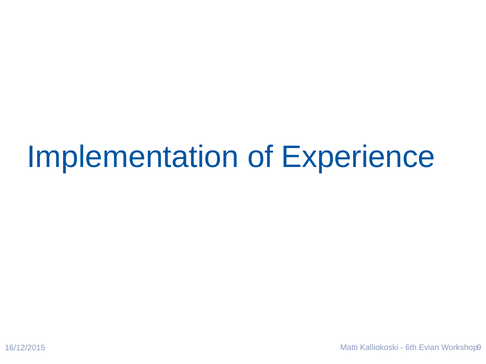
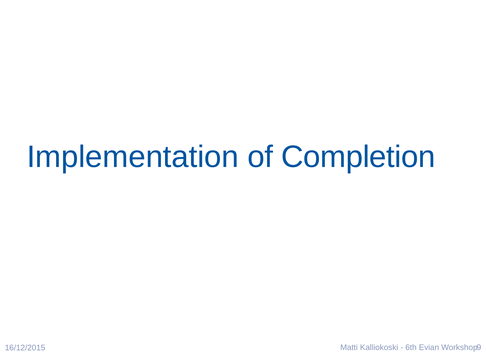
Experience: Experience -> Completion
